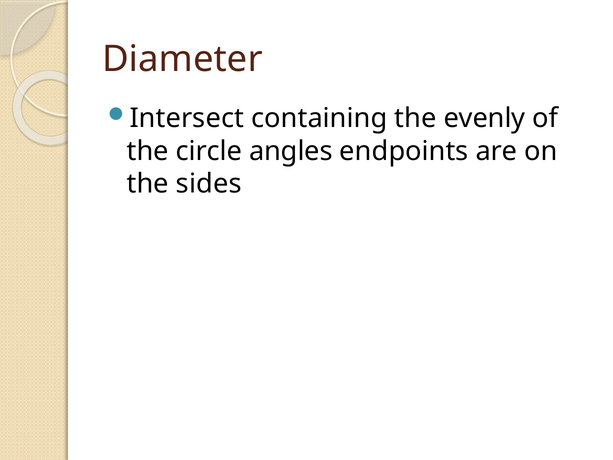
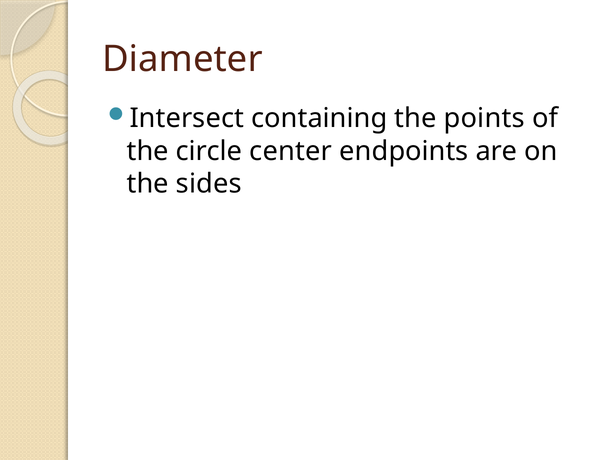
evenly: evenly -> points
angles: angles -> center
